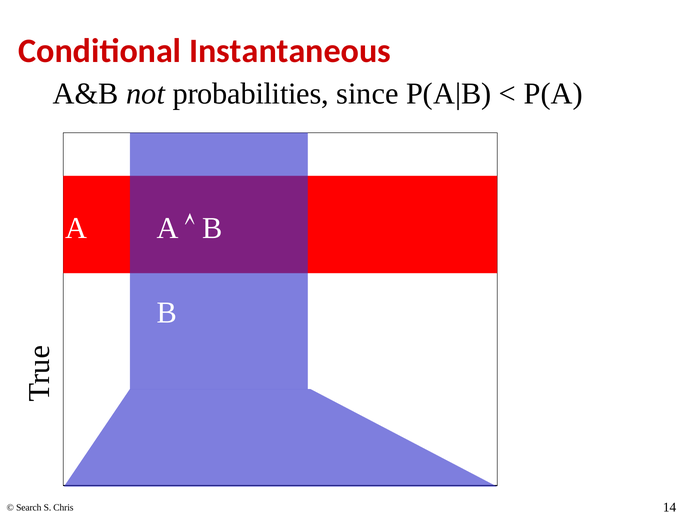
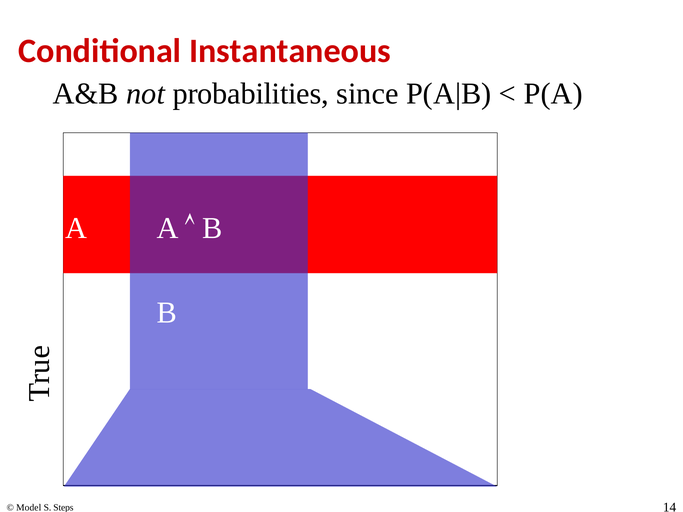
Search: Search -> Model
Chris: Chris -> Steps
